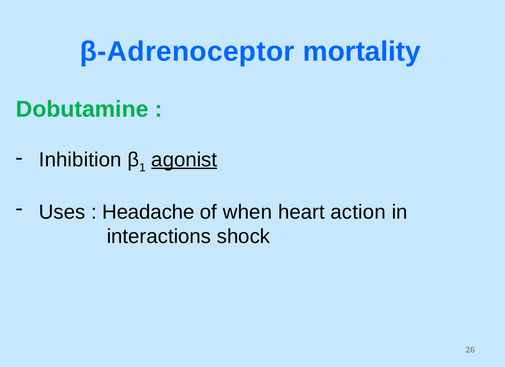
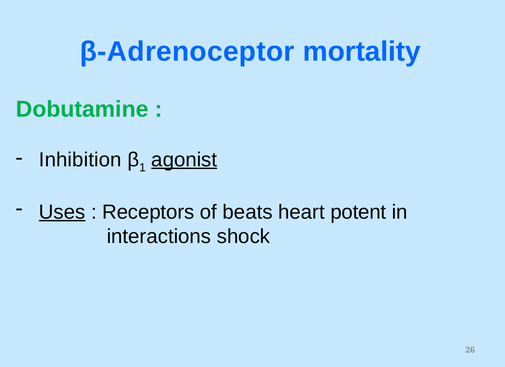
Uses underline: none -> present
Headache: Headache -> Receptors
when: when -> beats
action: action -> potent
